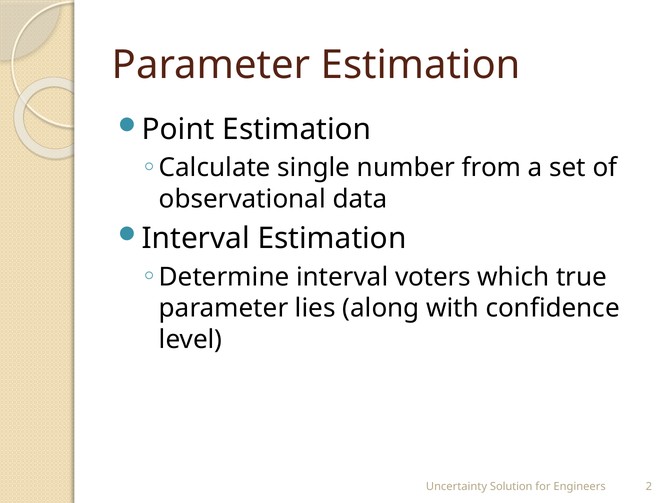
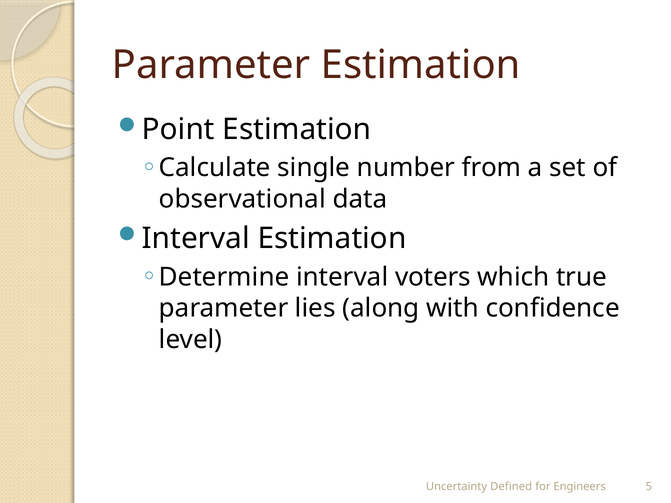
Solution: Solution -> Defined
2: 2 -> 5
